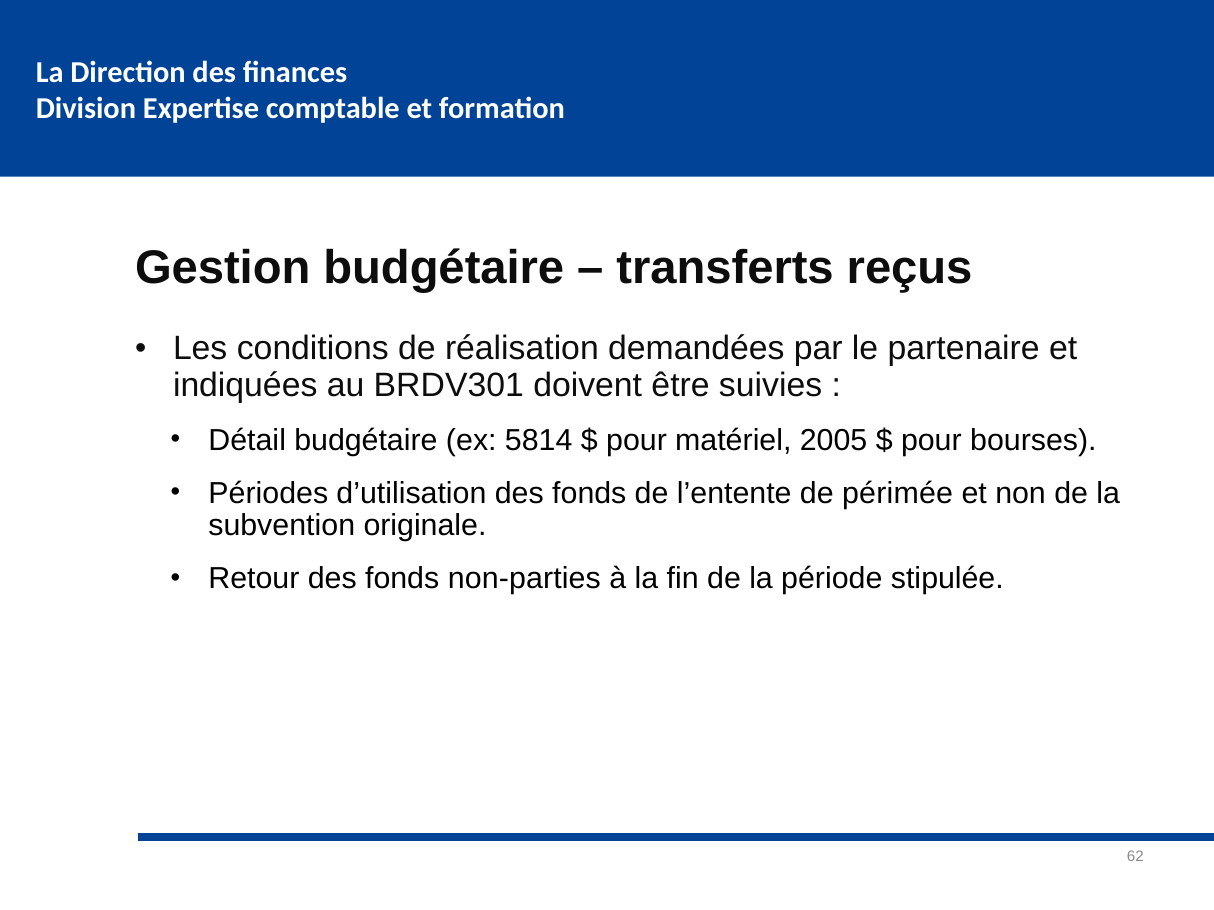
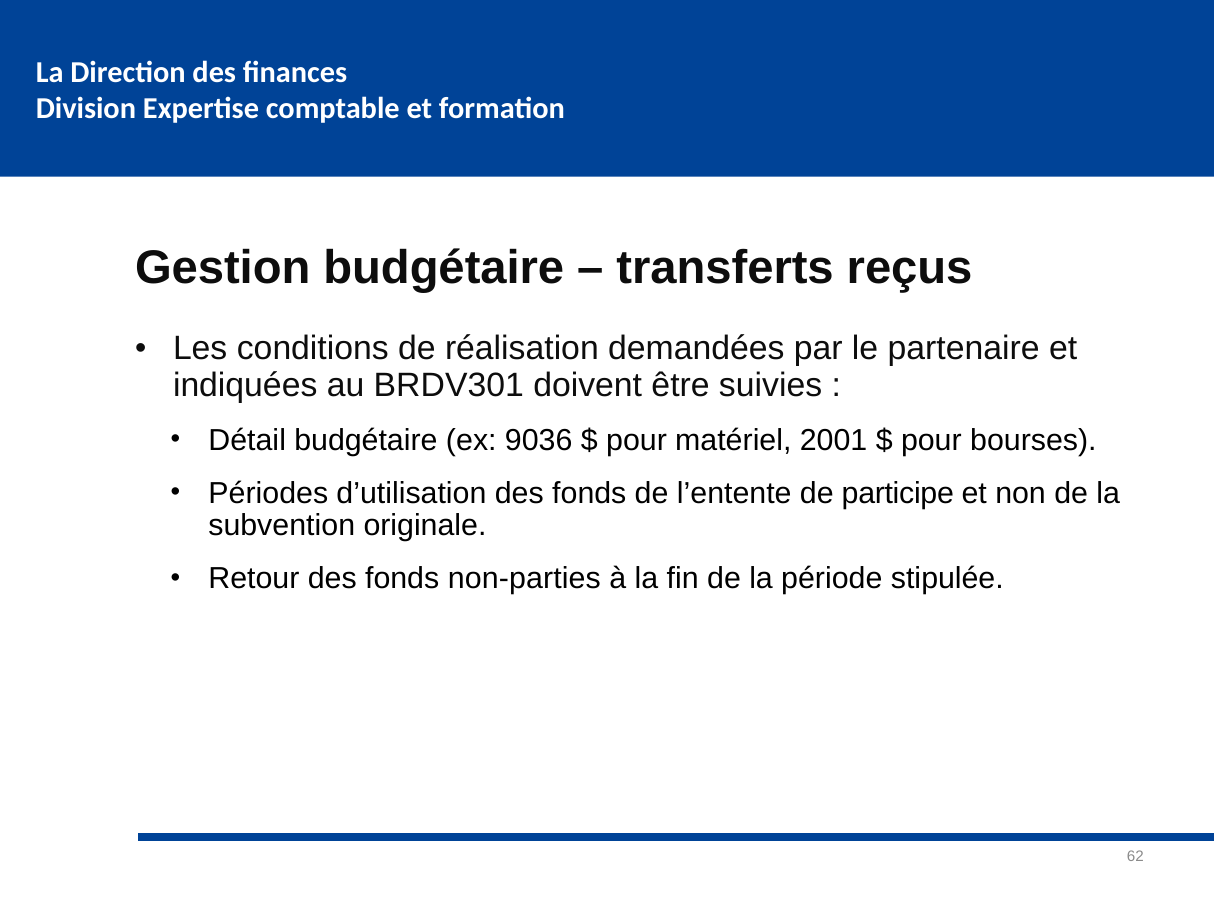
5814: 5814 -> 9036
2005: 2005 -> 2001
périmée: périmée -> participe
